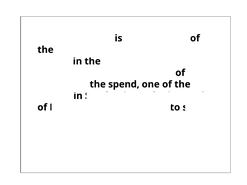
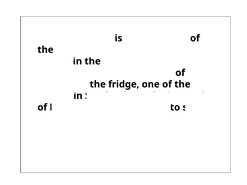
spend: spend -> fridge
